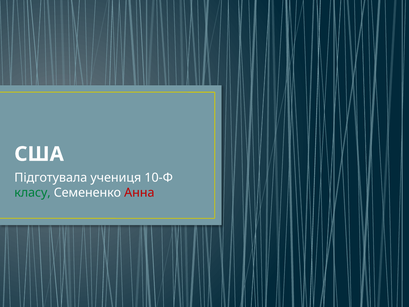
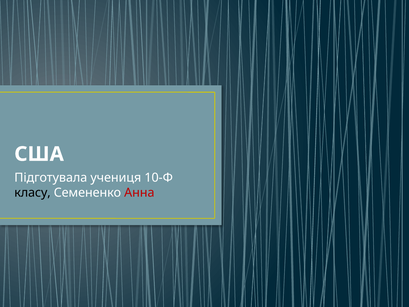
класу colour: green -> black
